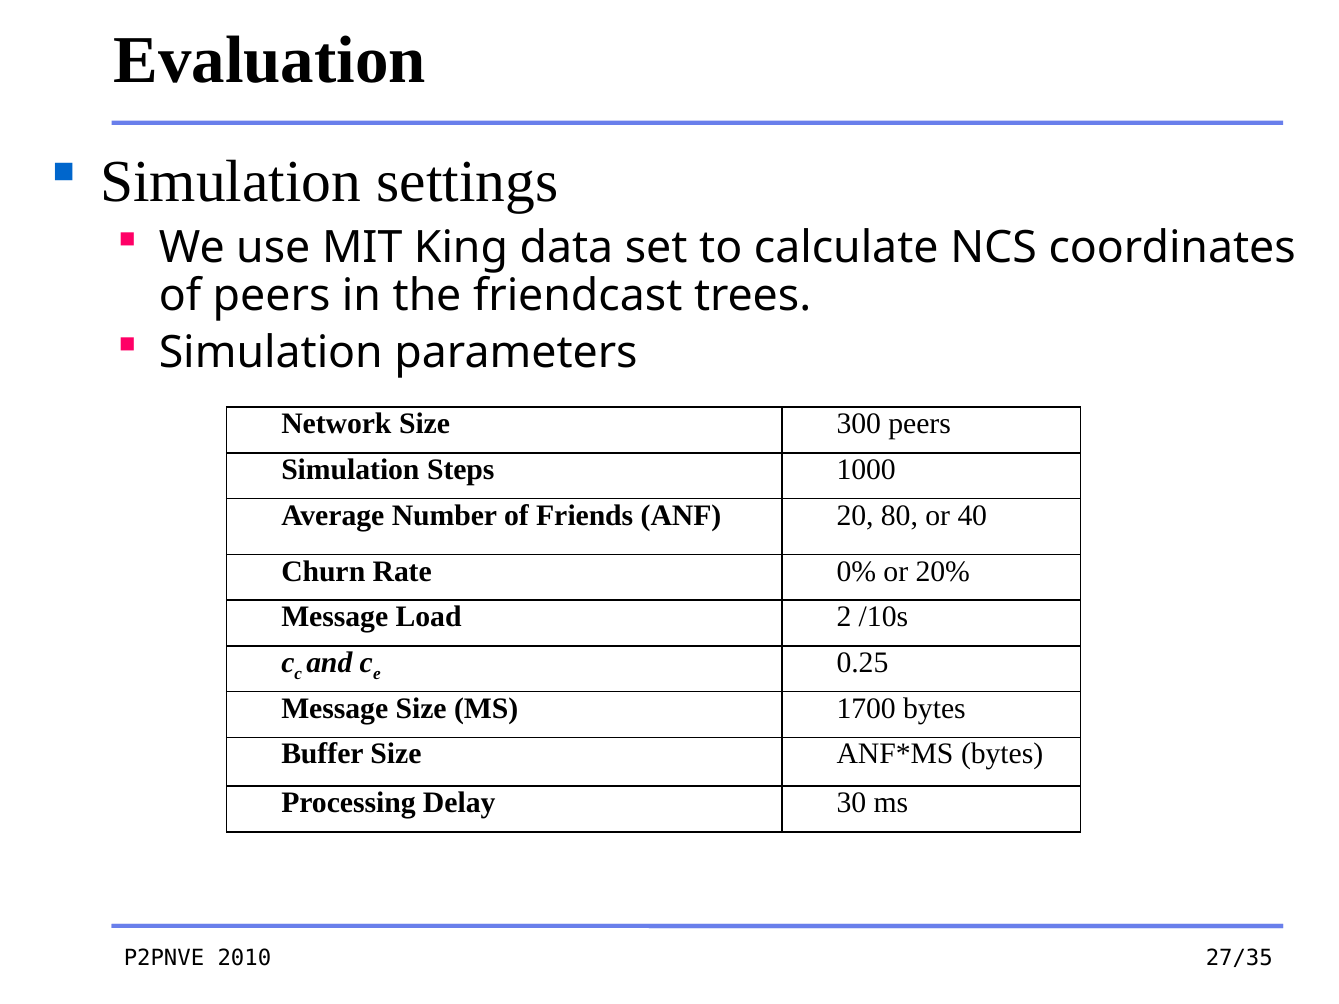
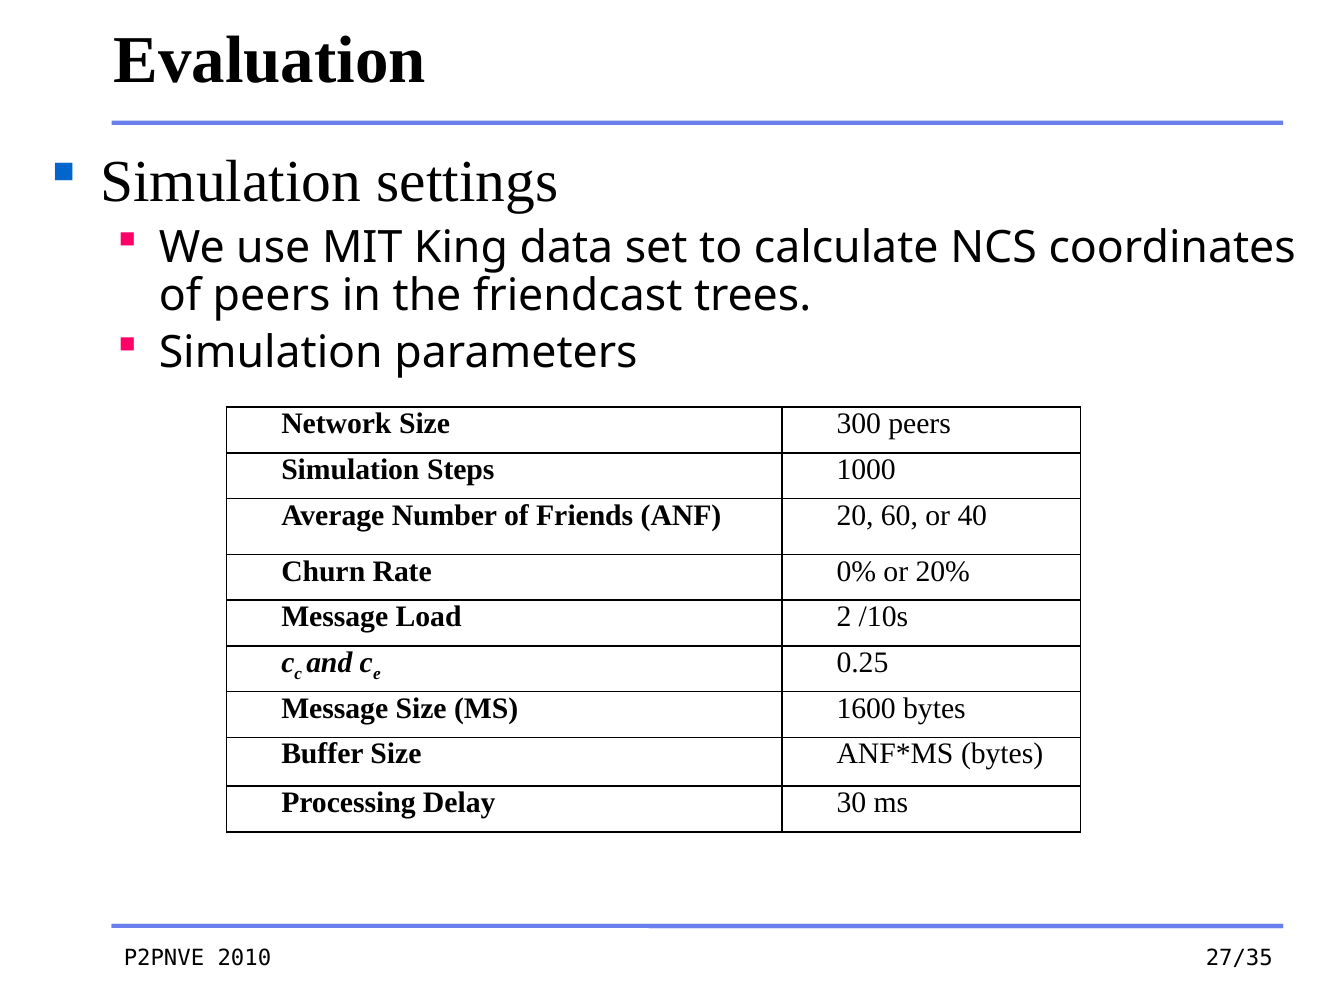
80: 80 -> 60
1700: 1700 -> 1600
